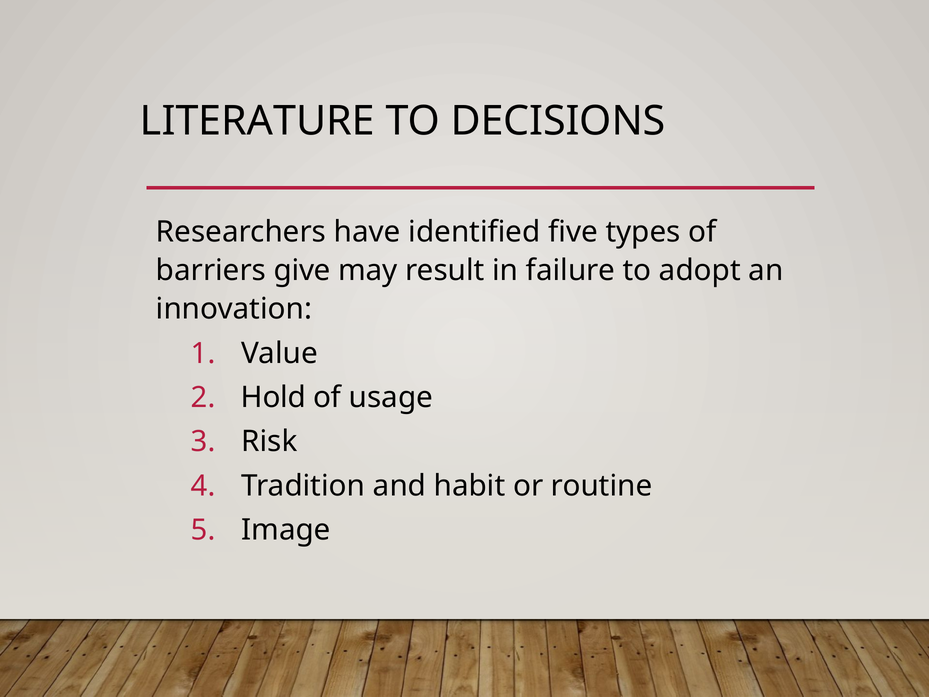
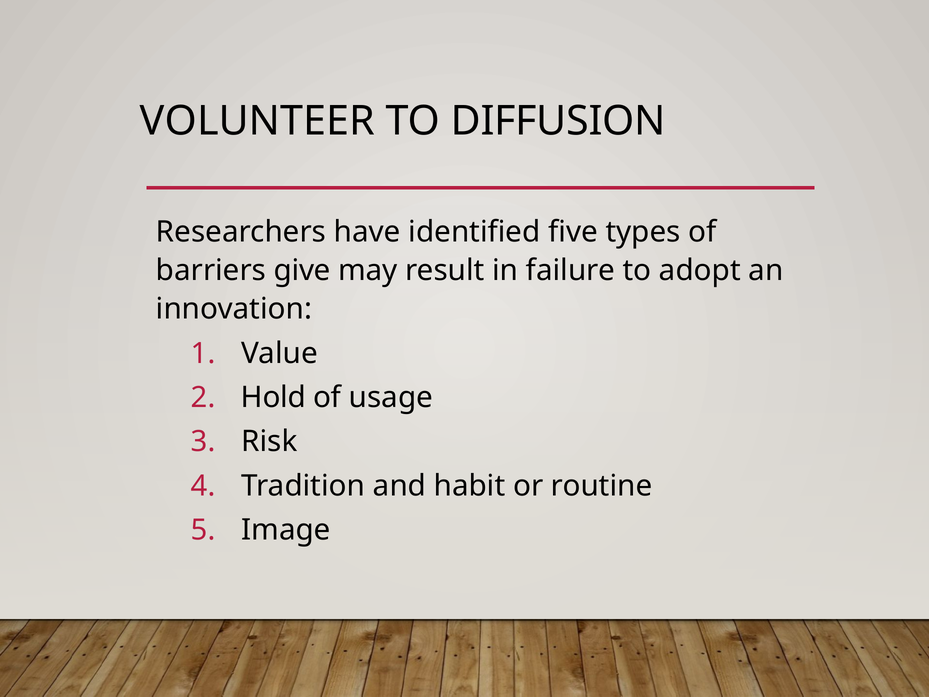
LITERATURE: LITERATURE -> VOLUNTEER
DECISIONS: DECISIONS -> DIFFUSION
